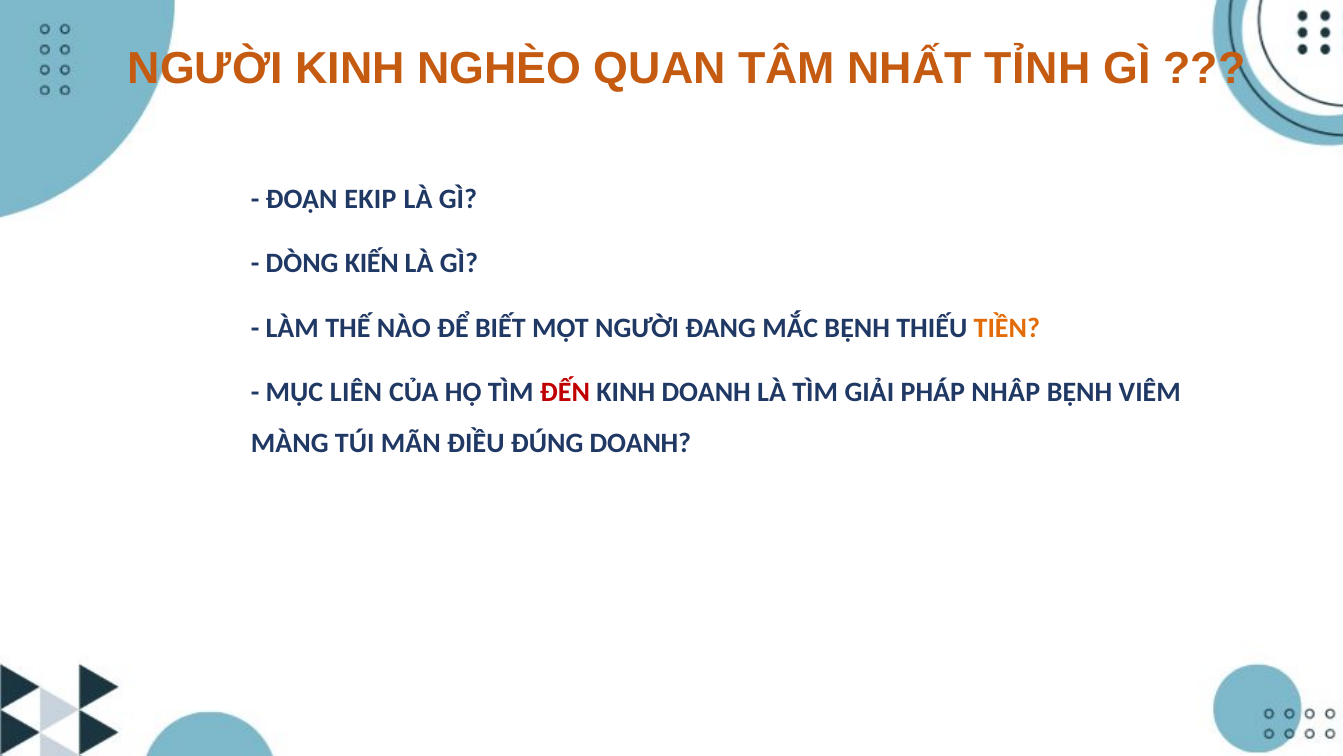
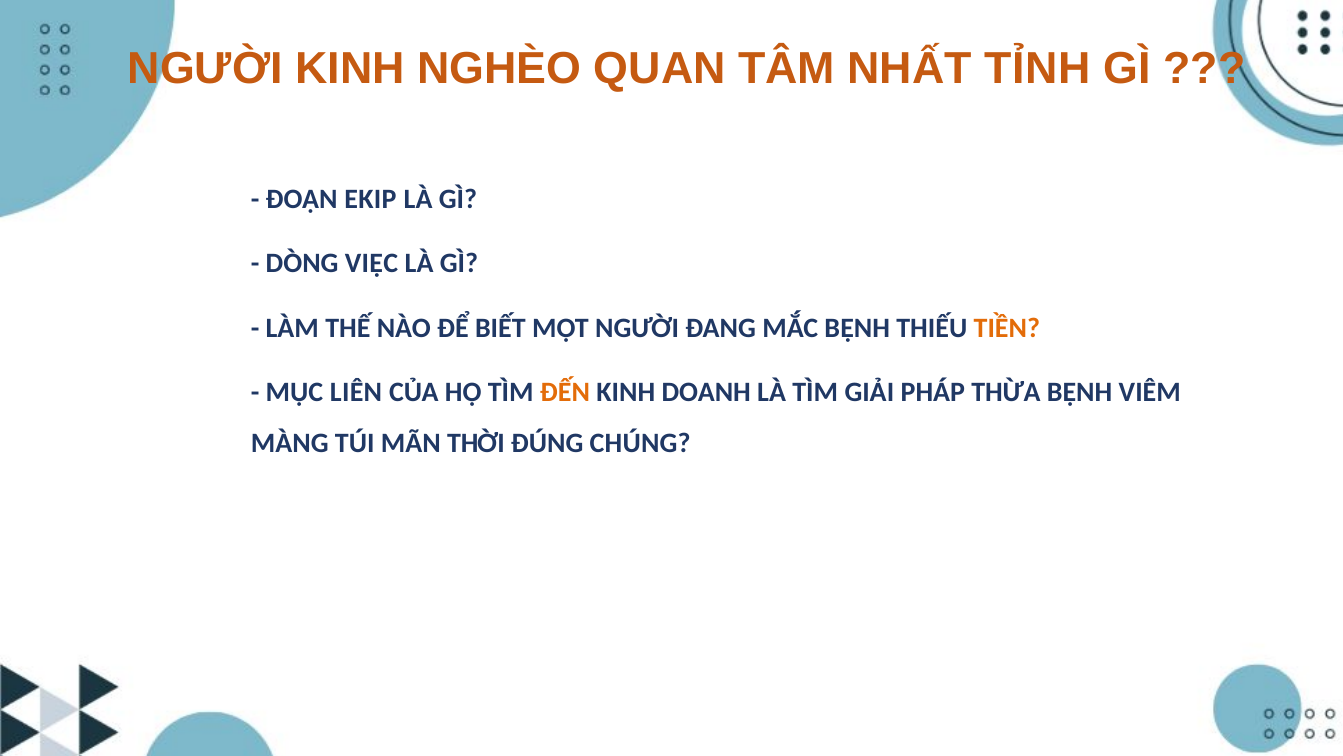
KIẾN: KIẾN -> VIỆC
ĐẾN colour: red -> orange
NHÂP: NHÂP -> THỪA
ĐIỀU: ĐIỀU -> THỜI
ĐÚNG DOANH: DOANH -> CHÚNG
